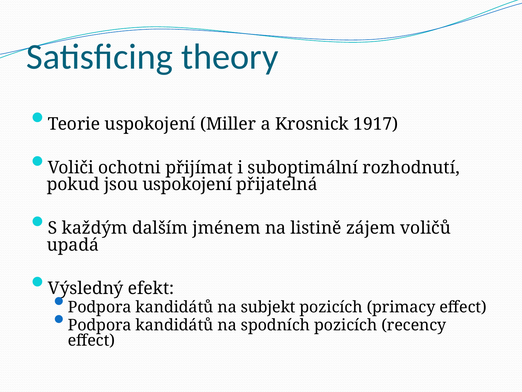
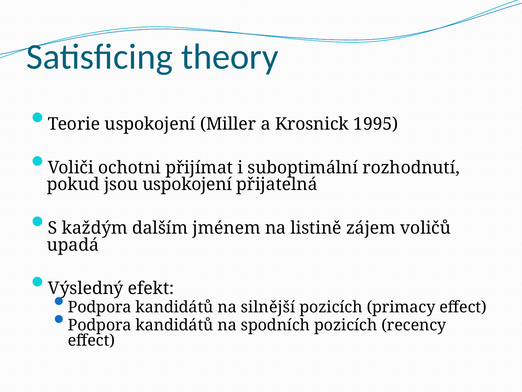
1917: 1917 -> 1995
subjekt: subjekt -> silnější
